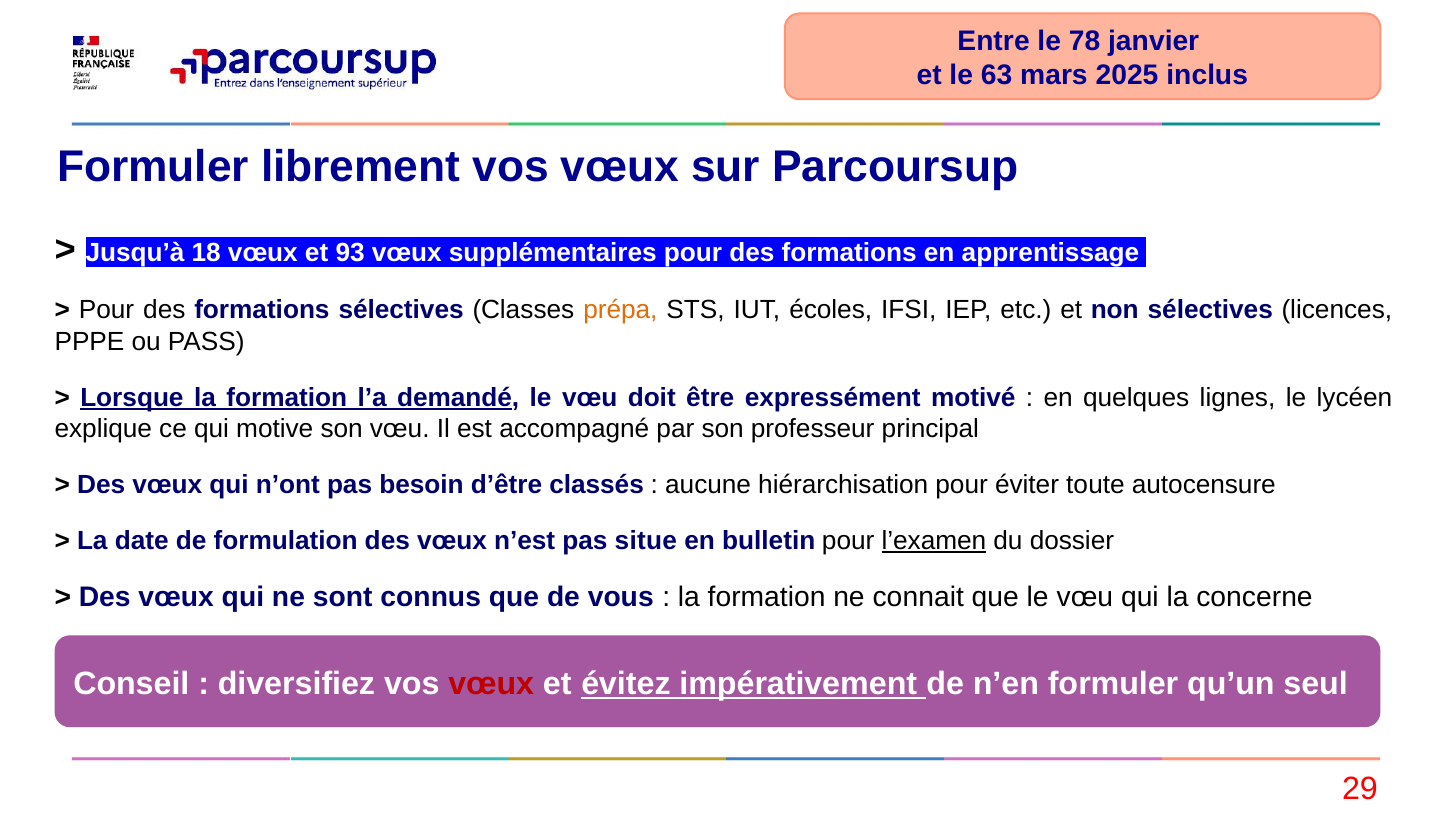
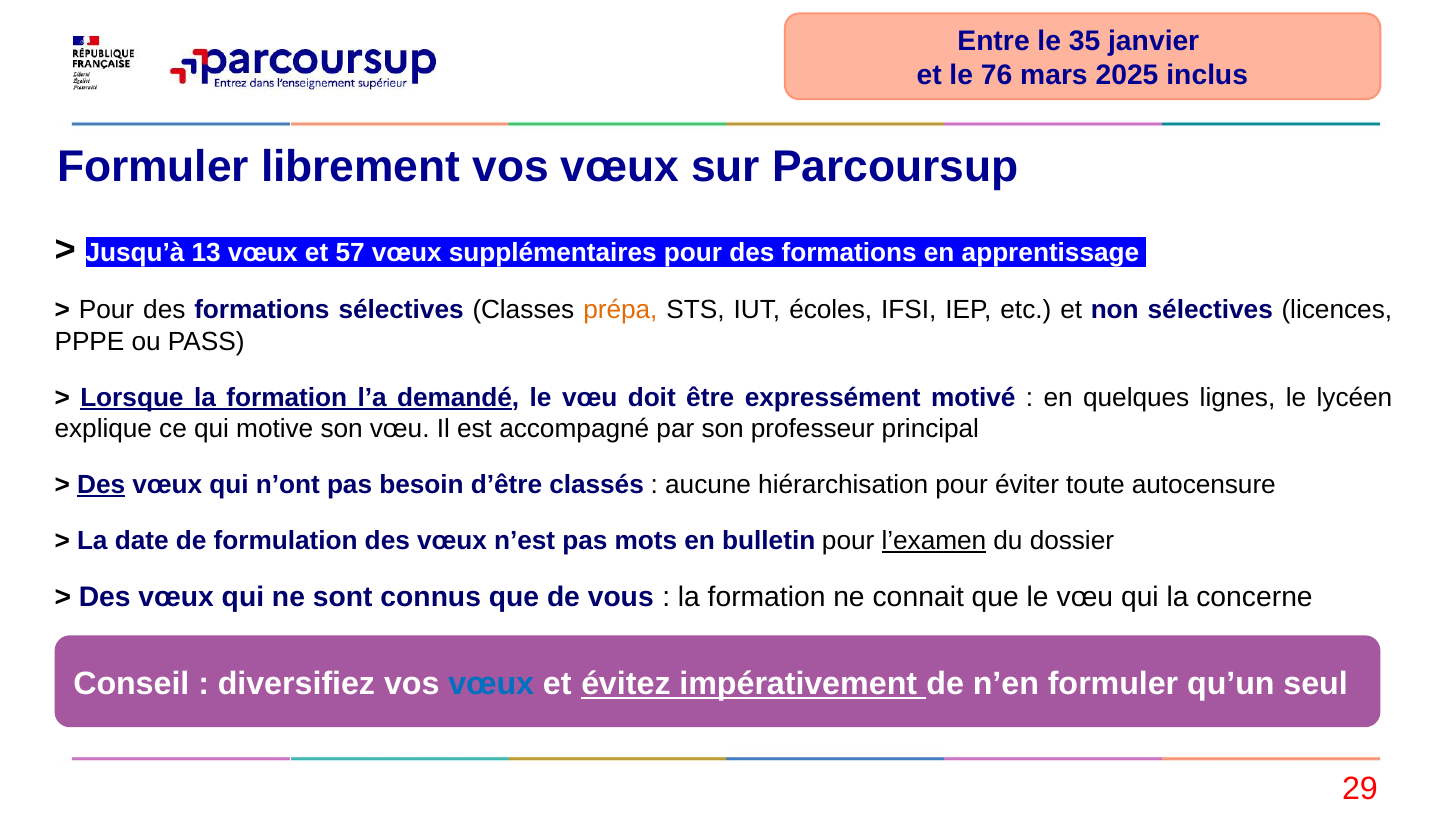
78: 78 -> 35
63: 63 -> 76
18: 18 -> 13
93: 93 -> 57
Des at (101, 485) underline: none -> present
situe: situe -> mots
vœux at (491, 683) colour: red -> blue
